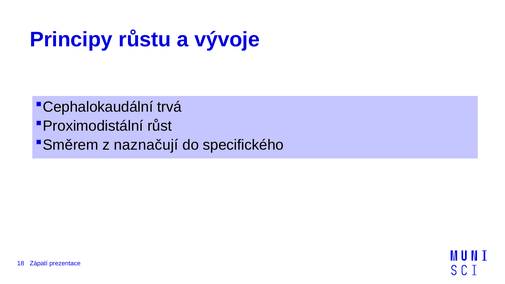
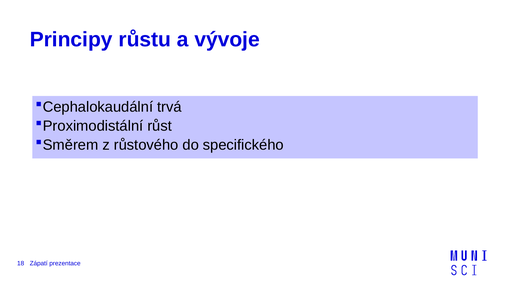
naznačují: naznačují -> růstového
